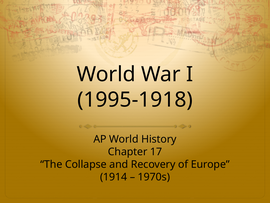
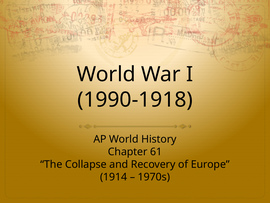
1995-1918: 1995-1918 -> 1990-1918
17: 17 -> 61
